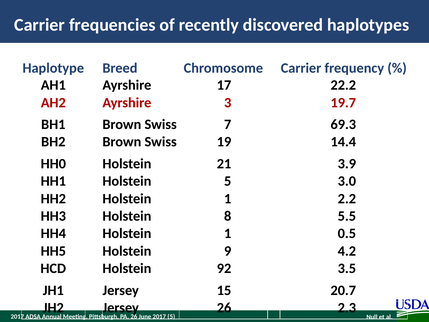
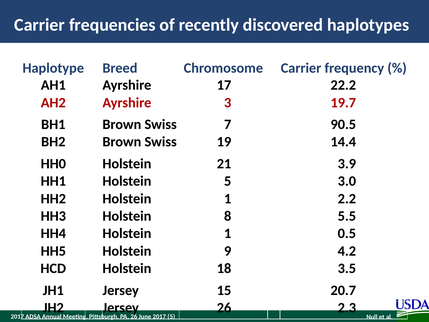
69.3: 69.3 -> 90.5
92: 92 -> 18
